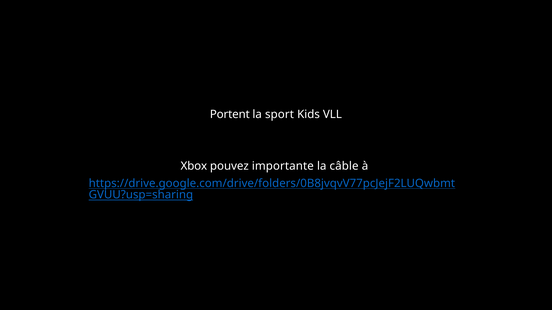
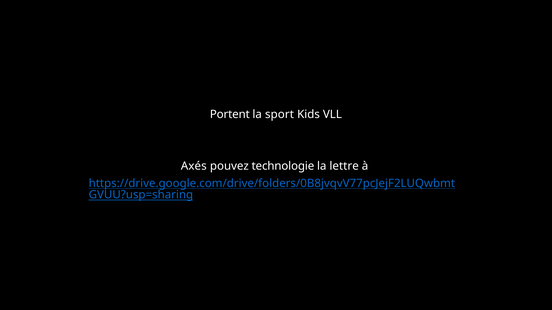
Xbox: Xbox -> Axés
importante: importante -> technologie
câble: câble -> lettre
